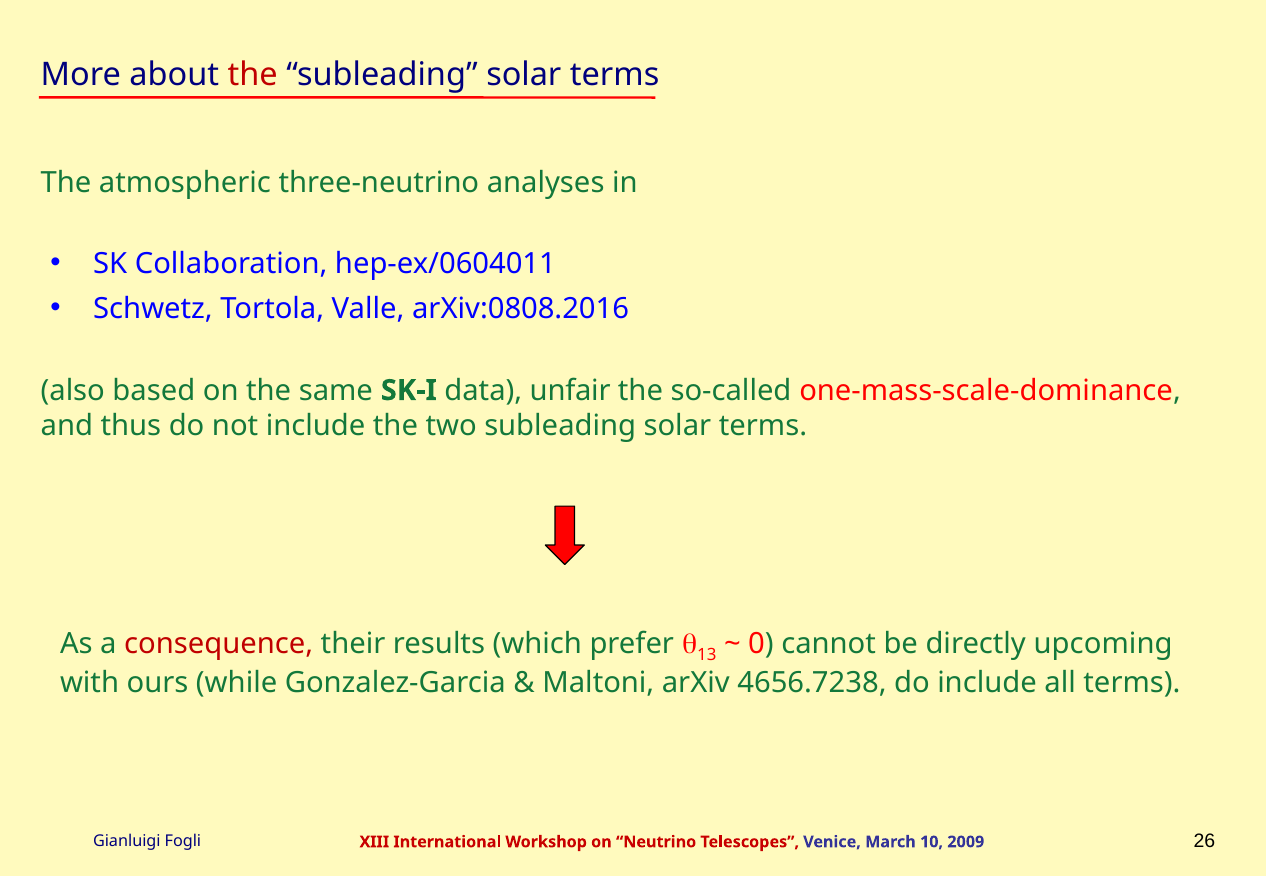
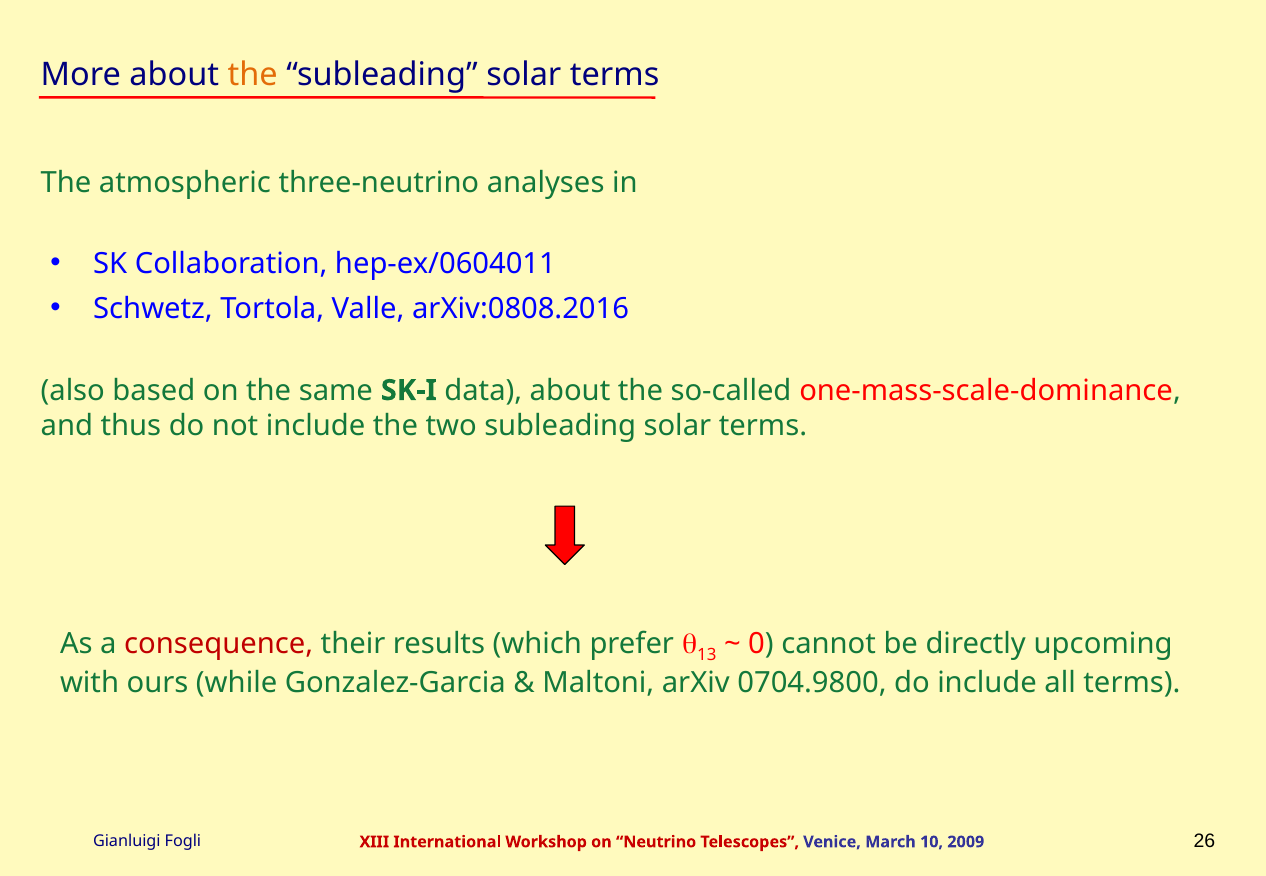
the at (253, 75) colour: red -> orange
data unfair: unfair -> about
4656.7238: 4656.7238 -> 0704.9800
